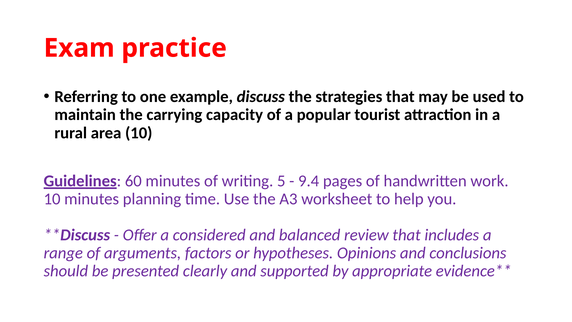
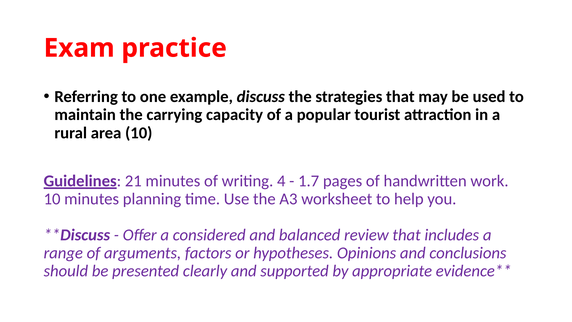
60: 60 -> 21
5: 5 -> 4
9.4: 9.4 -> 1.7
